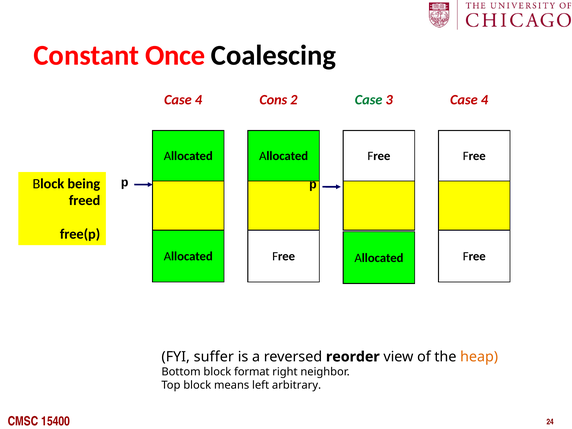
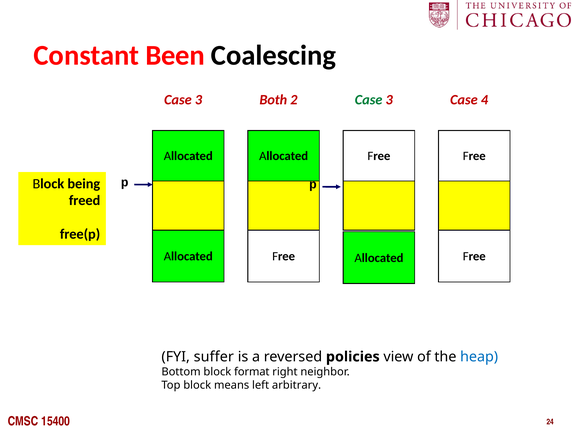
Once: Once -> Been
4 at (199, 100): 4 -> 3
Cons: Cons -> Both
reorder: reorder -> policies
heap colour: orange -> blue
